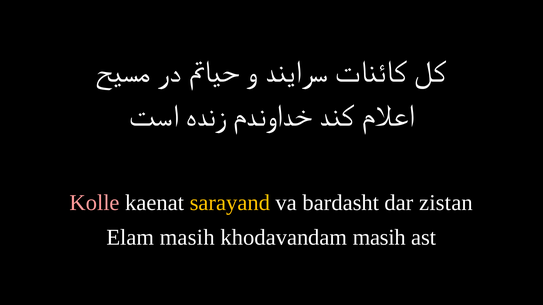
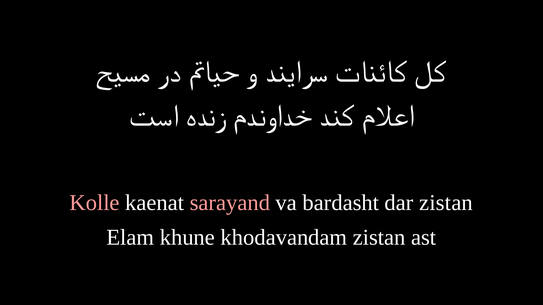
sarayand colour: yellow -> pink
Elam masih: masih -> khune
khodavandam masih: masih -> zistan
